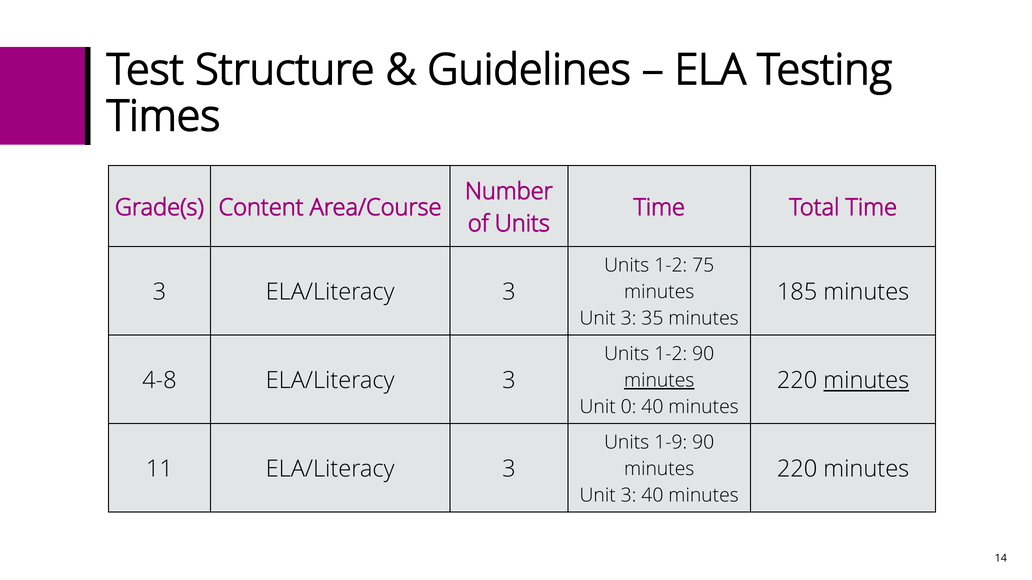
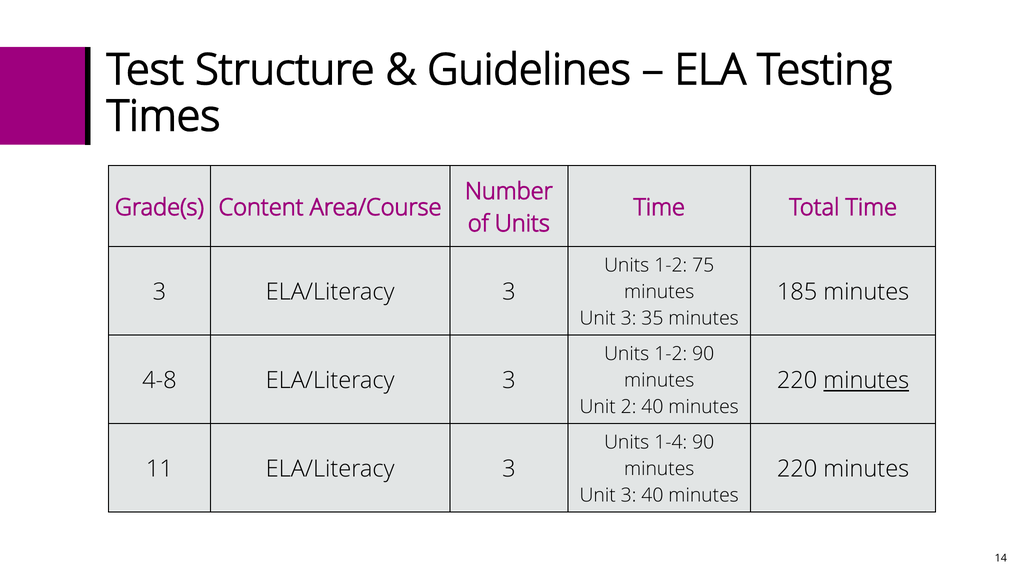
minutes at (659, 381) underline: present -> none
0: 0 -> 2
1-9: 1-9 -> 1-4
